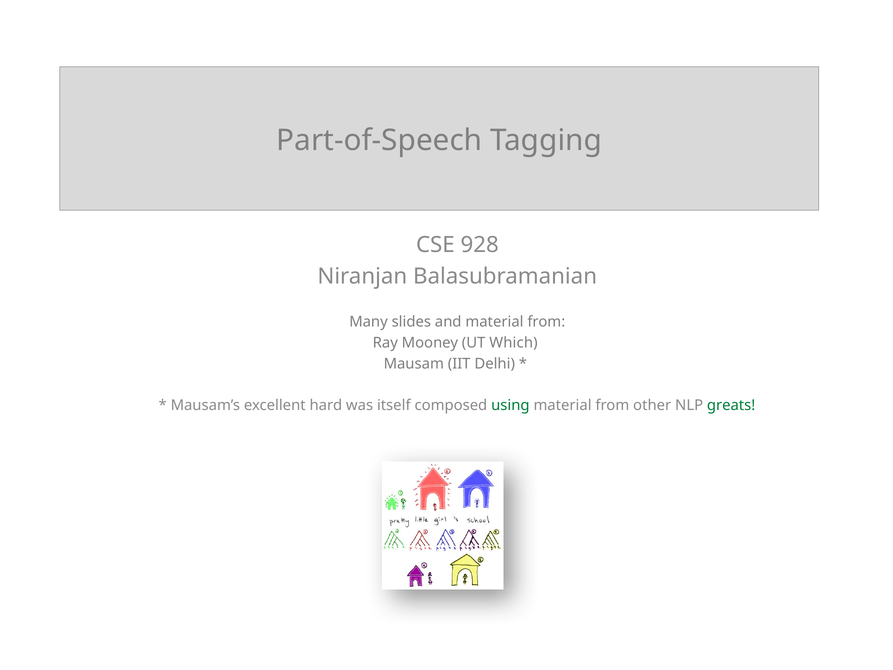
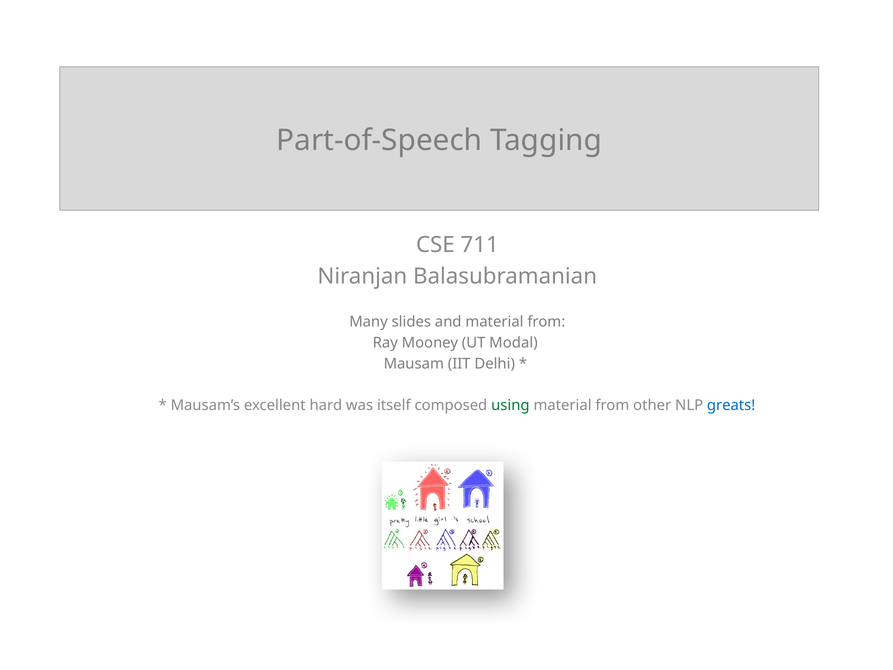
928: 928 -> 711
Which: Which -> Modal
greats colour: green -> blue
